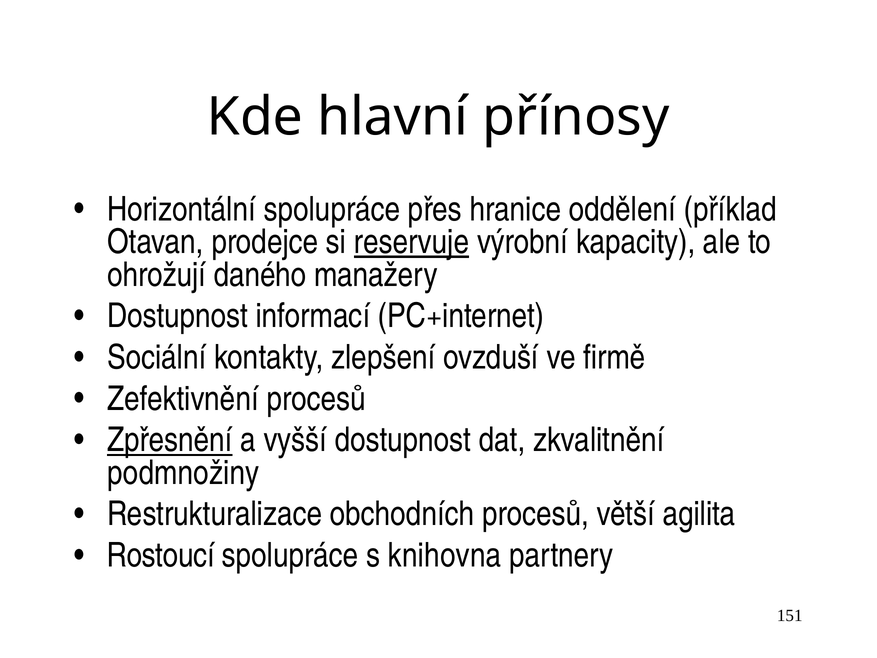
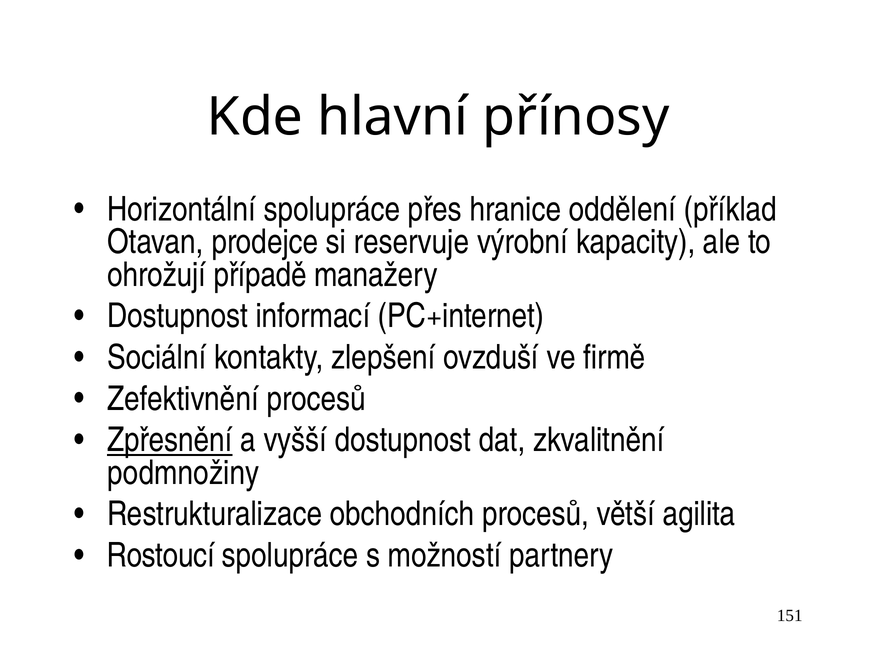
reservuje underline: present -> none
daného: daného -> případě
knihovna: knihovna -> možností
